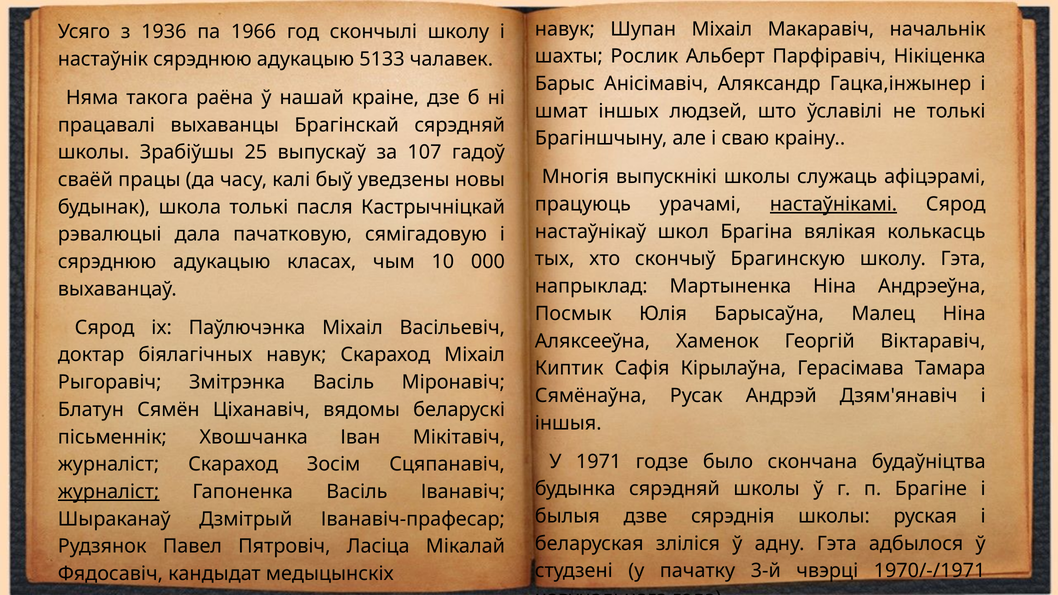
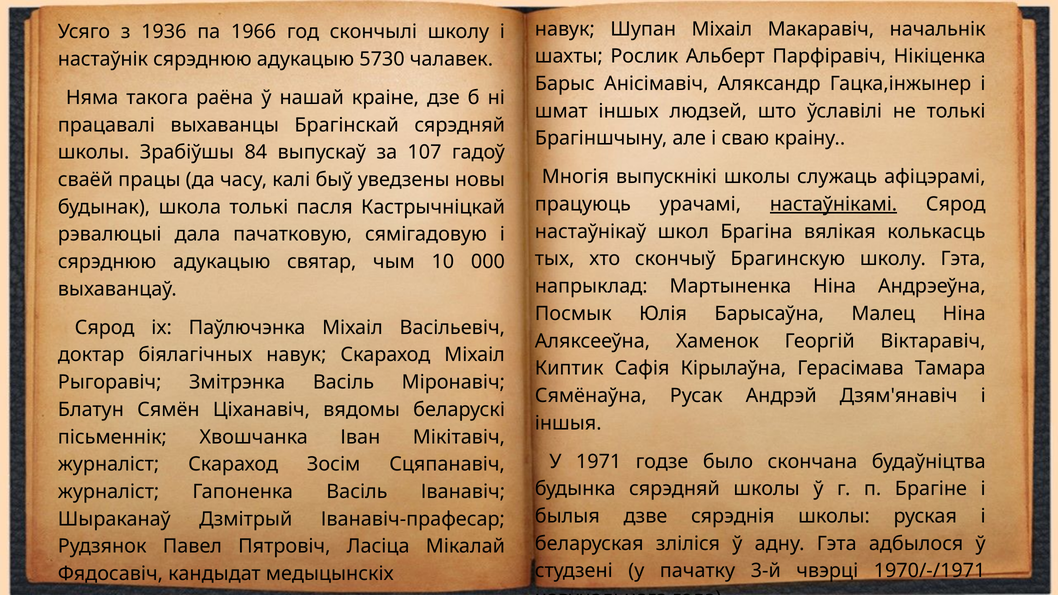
5133: 5133 -> 5730
25: 25 -> 84
класах: класах -> святар
журналіст at (109, 492) underline: present -> none
